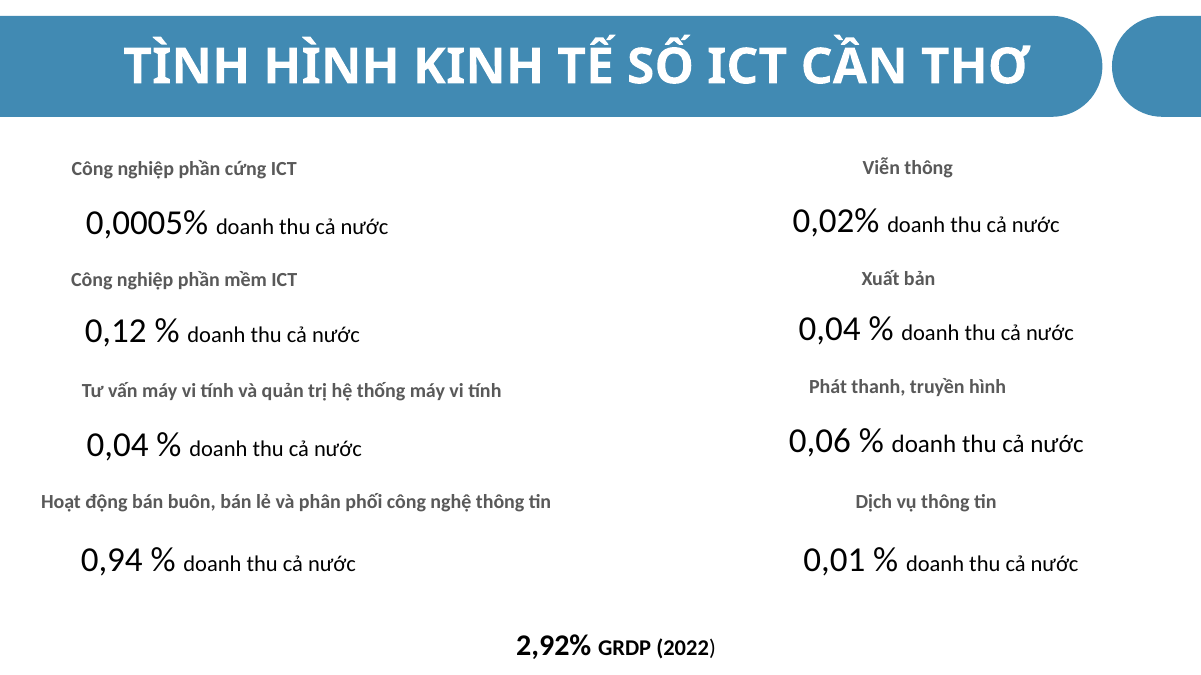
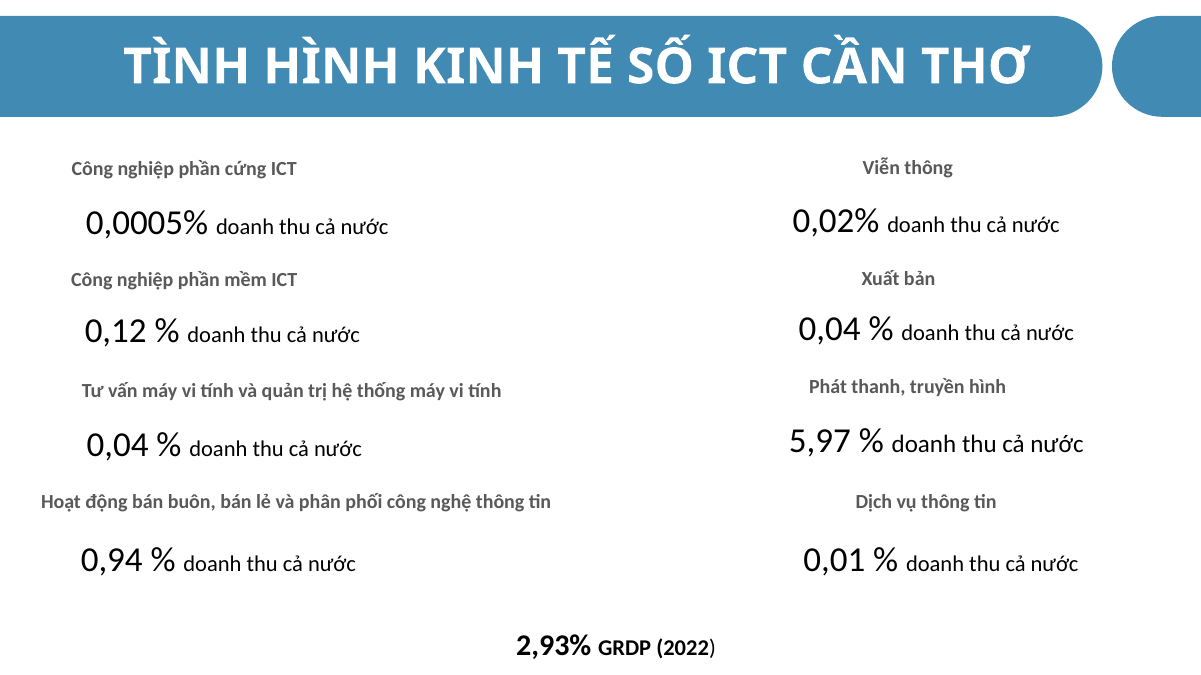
0,06: 0,06 -> 5,97
2,92%: 2,92% -> 2,93%
